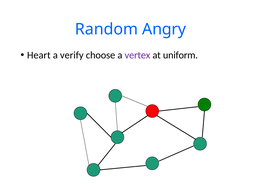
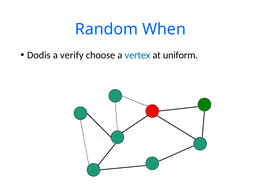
Angry: Angry -> When
Heart: Heart -> Dodis
vertex colour: purple -> blue
